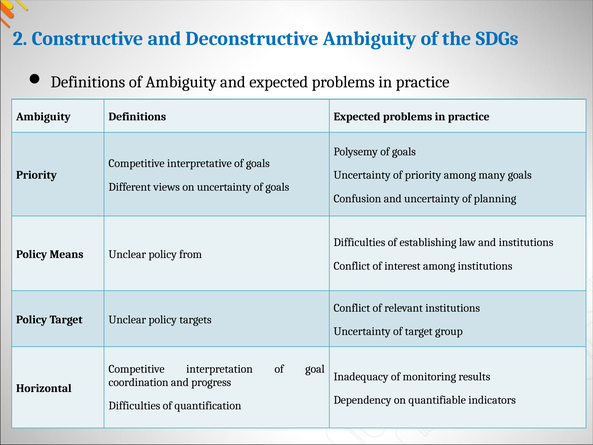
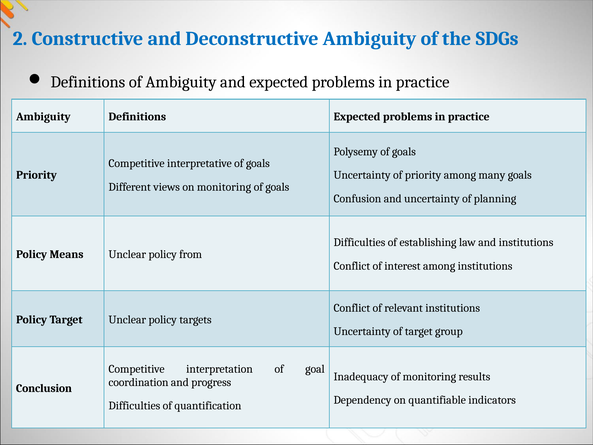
on uncertainty: uncertainty -> monitoring
Horizontal: Horizontal -> Conclusion
